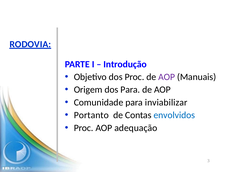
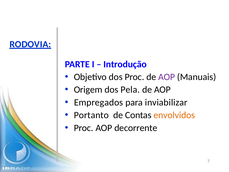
dos Para: Para -> Pela
Comunidade: Comunidade -> Empregados
envolvidos colour: blue -> orange
adequação: adequação -> decorrente
